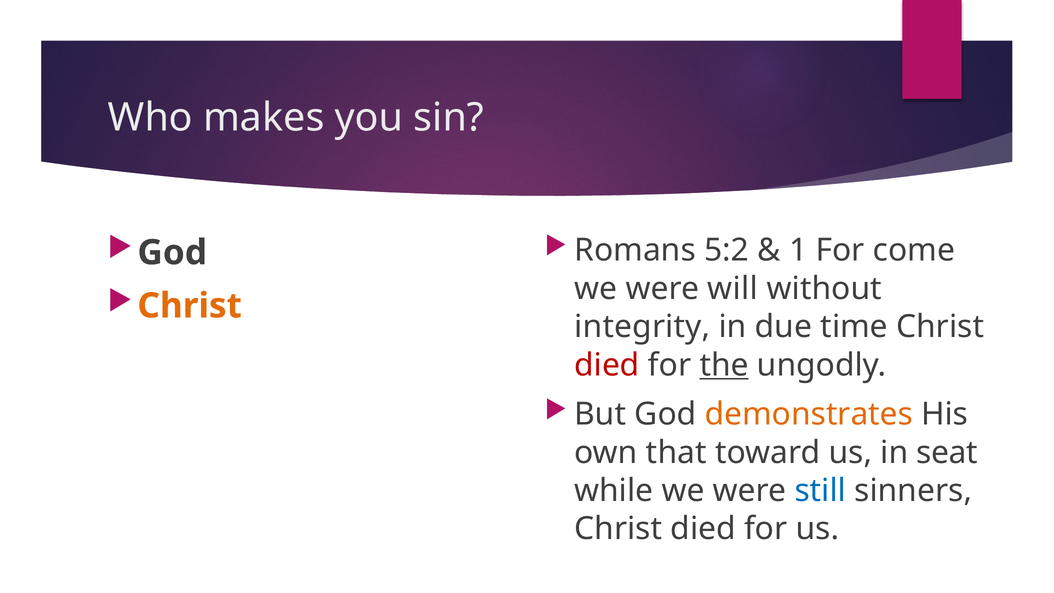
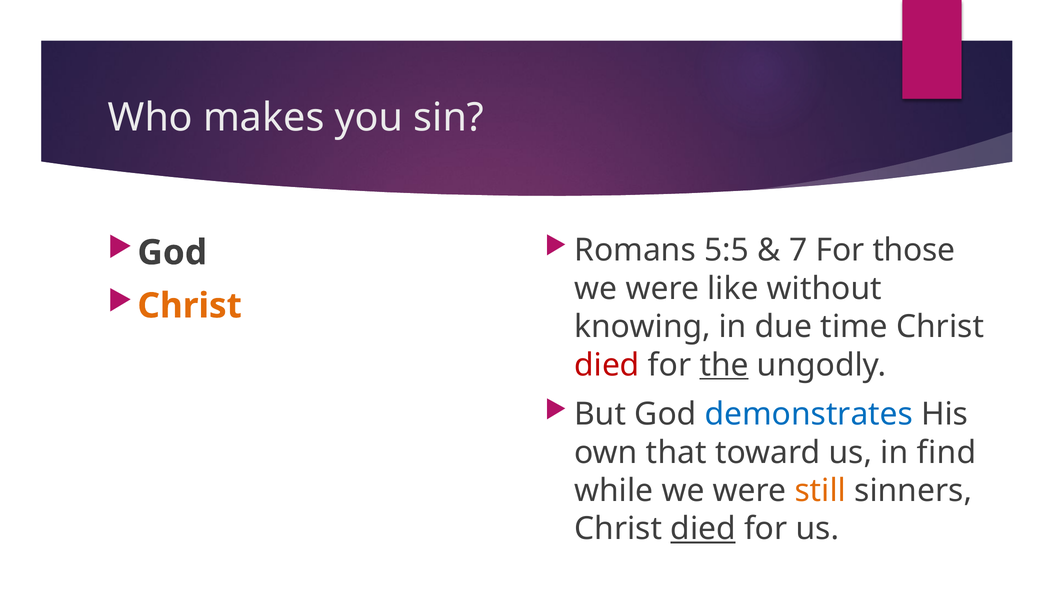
5:2: 5:2 -> 5:5
1: 1 -> 7
come: come -> those
will: will -> like
integrity: integrity -> knowing
demonstrates colour: orange -> blue
seat: seat -> find
still colour: blue -> orange
died at (703, 529) underline: none -> present
